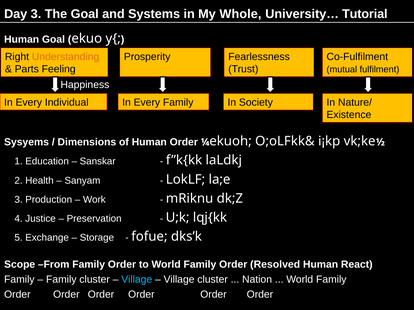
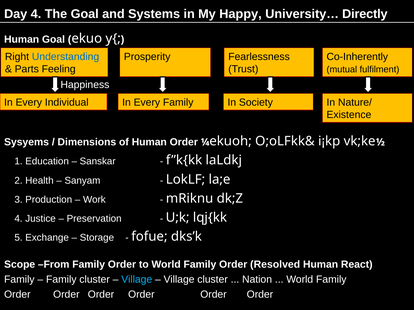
Day 3: 3 -> 4
Whole: Whole -> Happy
Tutorial: Tutorial -> Directly
Understanding colour: orange -> blue
Co-Fulfilment: Co-Fulfilment -> Co-Inherently
